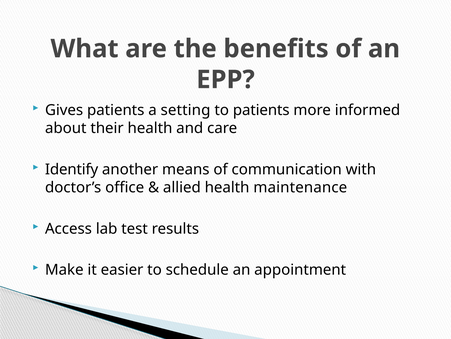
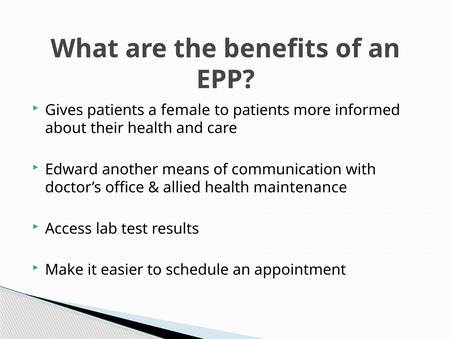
setting: setting -> female
Identify: Identify -> Edward
